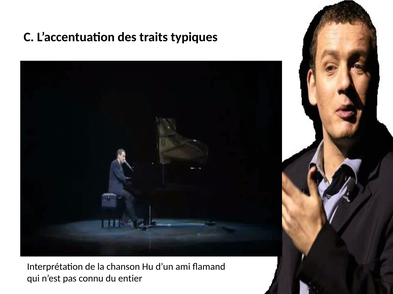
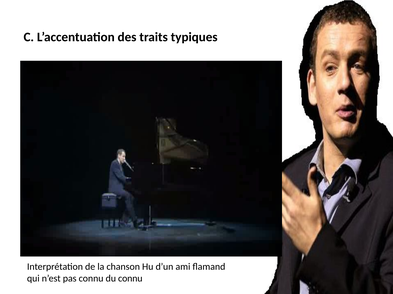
du entier: entier -> connu
